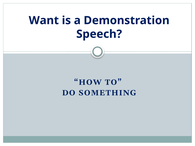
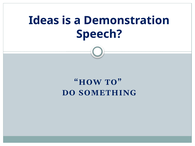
Want: Want -> Ideas
